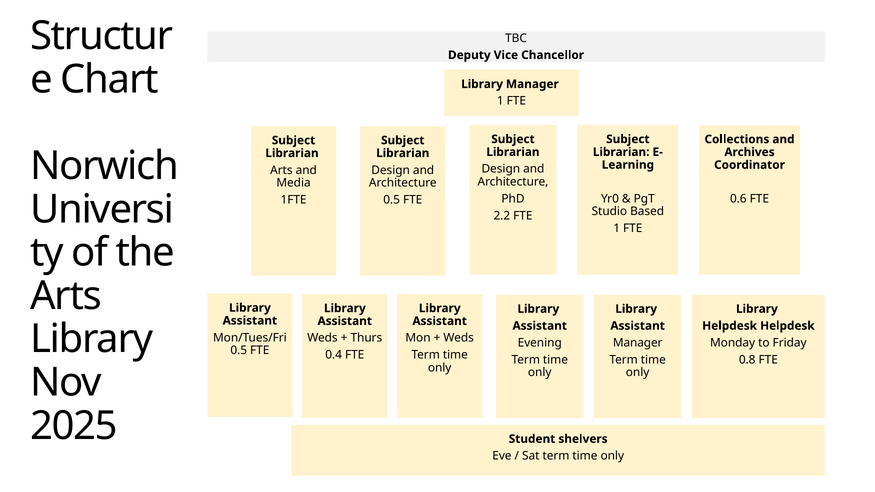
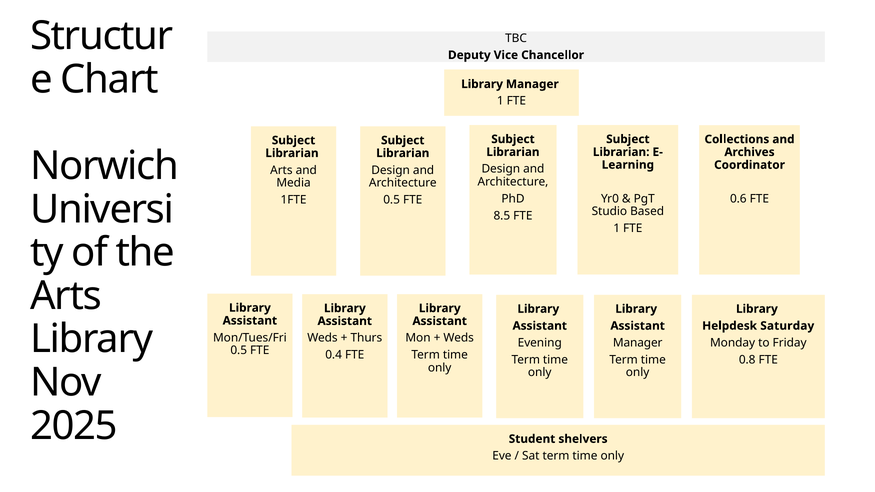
2.2: 2.2 -> 8.5
Helpdesk Helpdesk: Helpdesk -> Saturday
